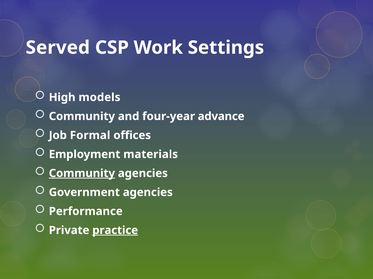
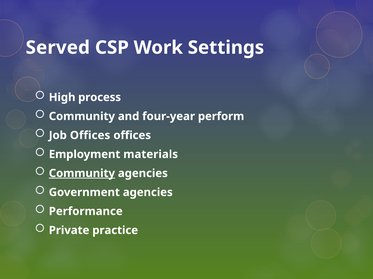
models: models -> process
advance: advance -> perform
Job Formal: Formal -> Offices
practice underline: present -> none
